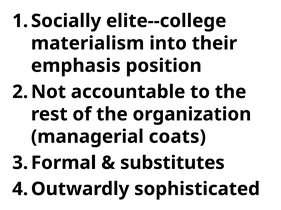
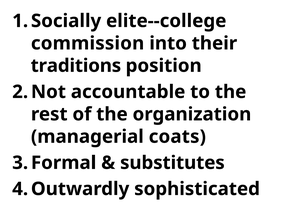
materialism: materialism -> commission
emphasis: emphasis -> traditions
